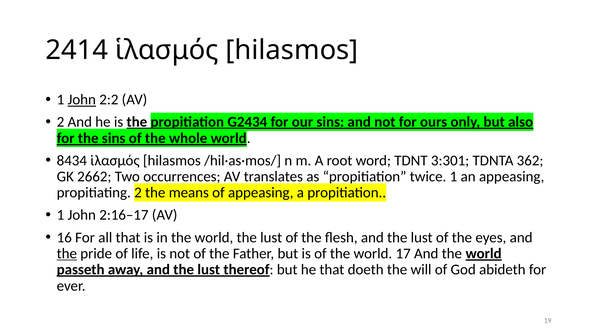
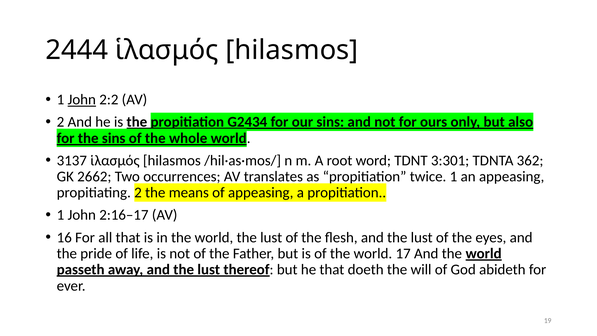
2414: 2414 -> 2444
8434: 8434 -> 3137
the at (67, 253) underline: present -> none
